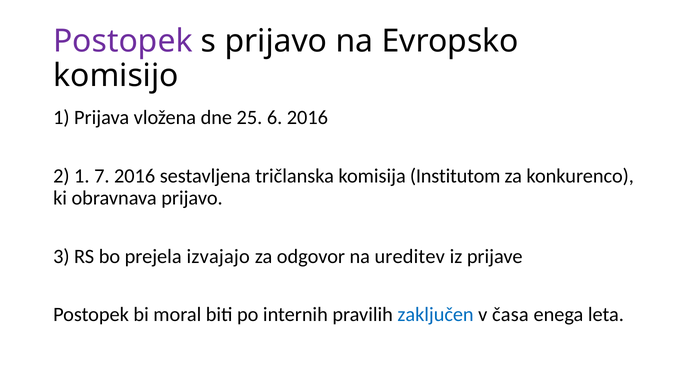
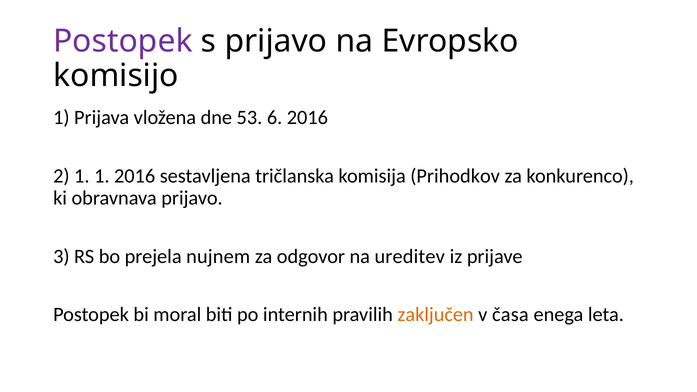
25: 25 -> 53
1 7: 7 -> 1
Institutom: Institutom -> Prihodkov
izvajajo: izvajajo -> nujnem
zaključen colour: blue -> orange
